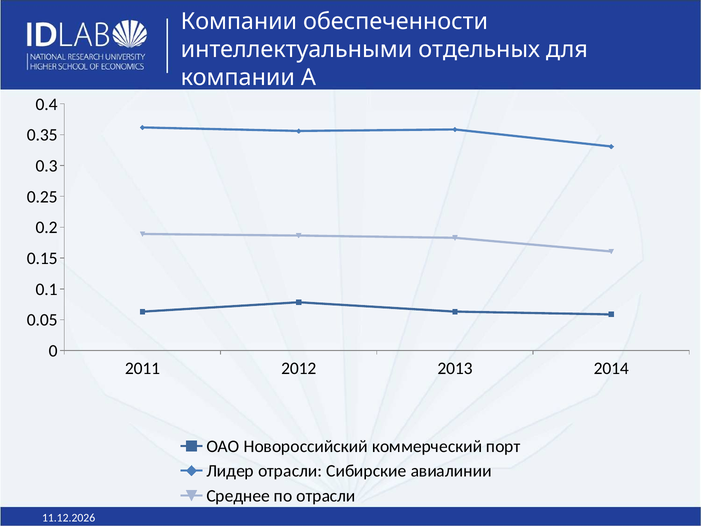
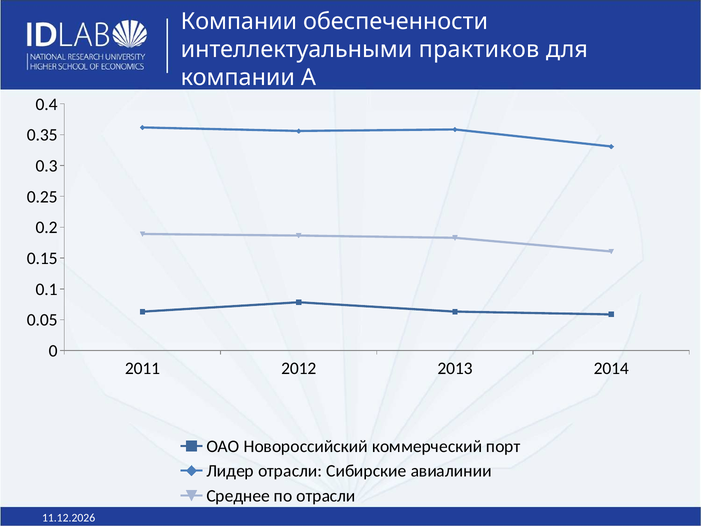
отдельных: отдельных -> практиков
